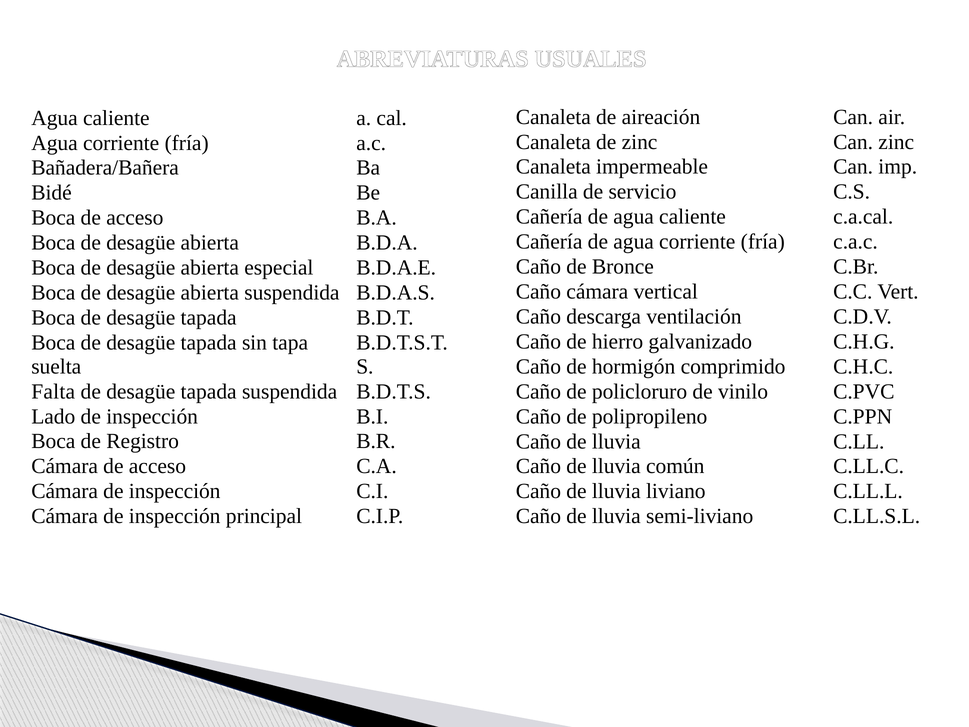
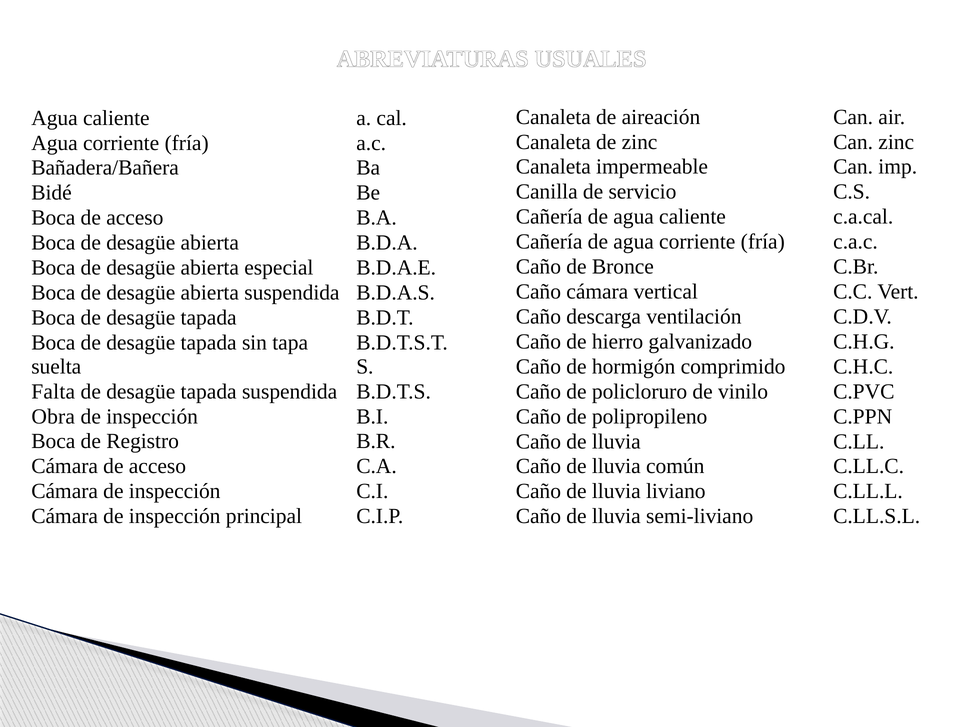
Lado: Lado -> Obra
